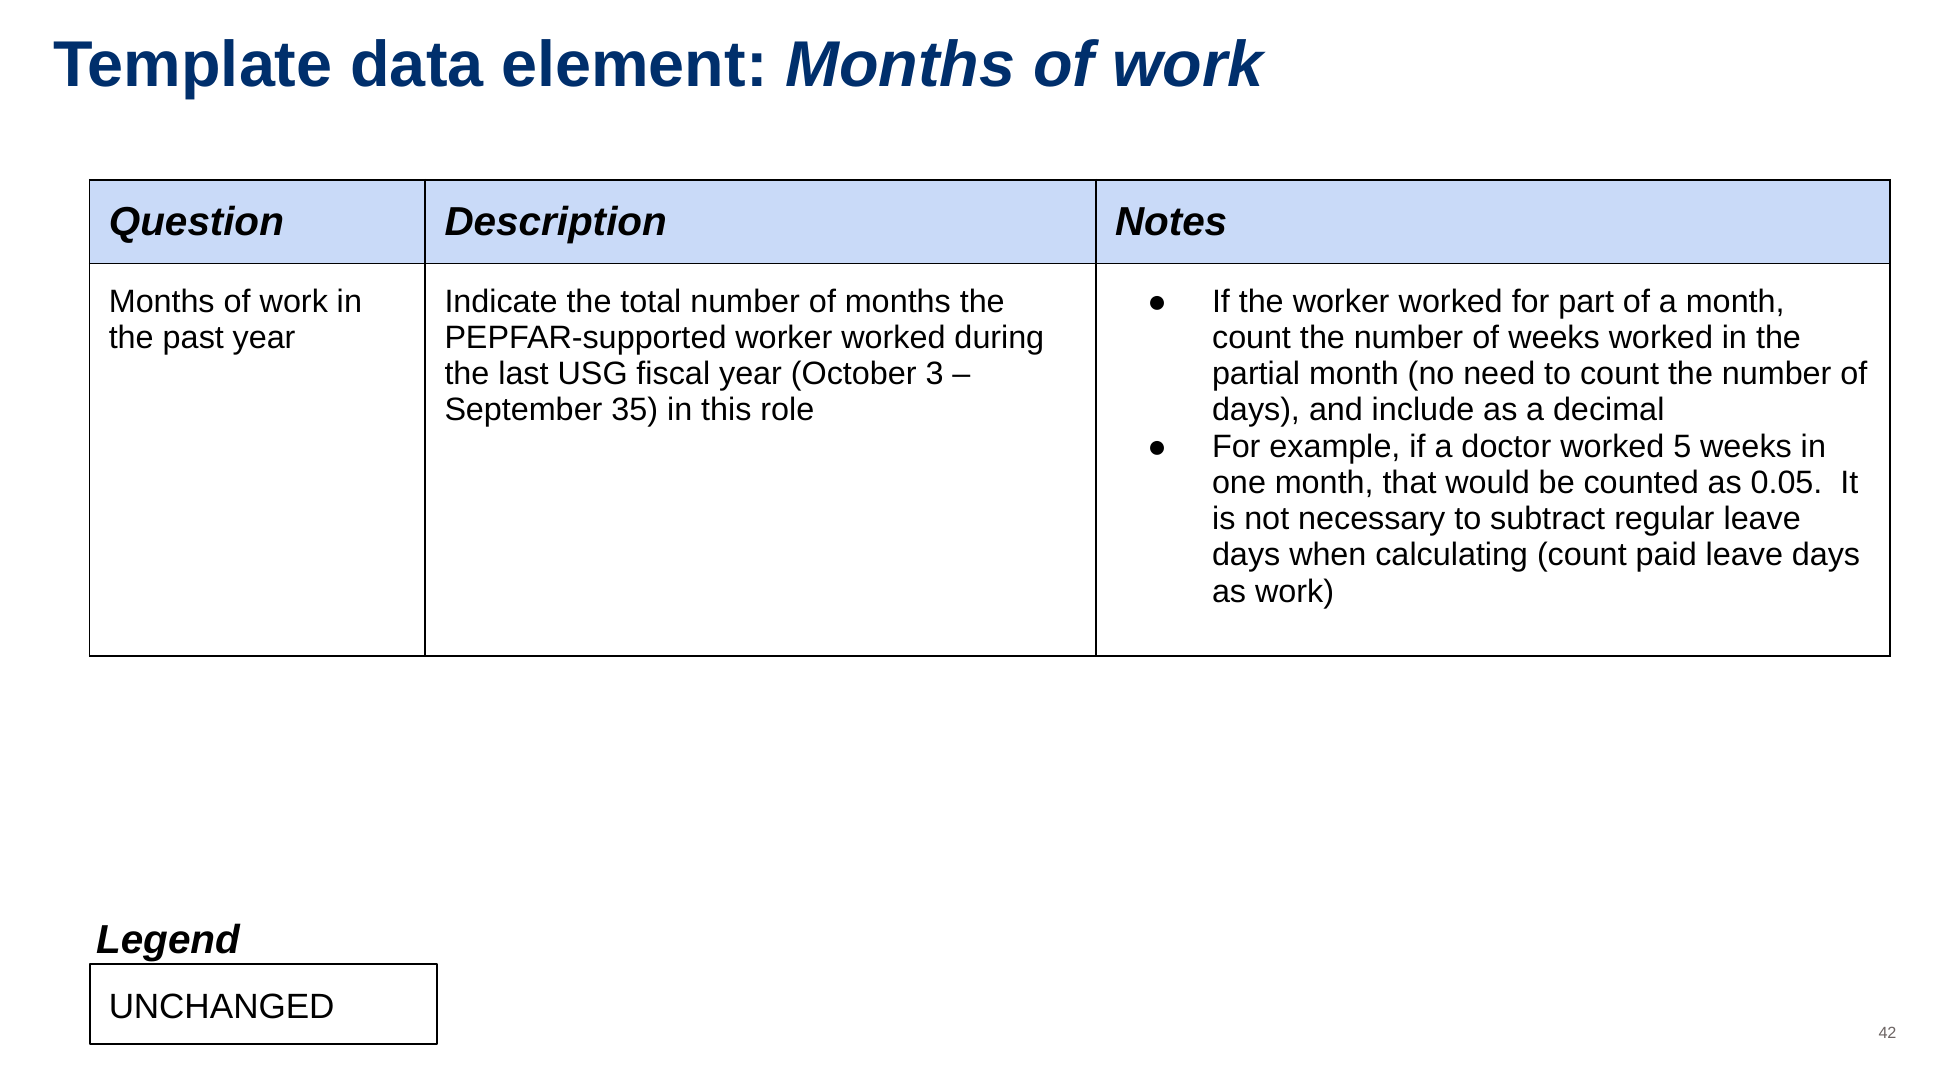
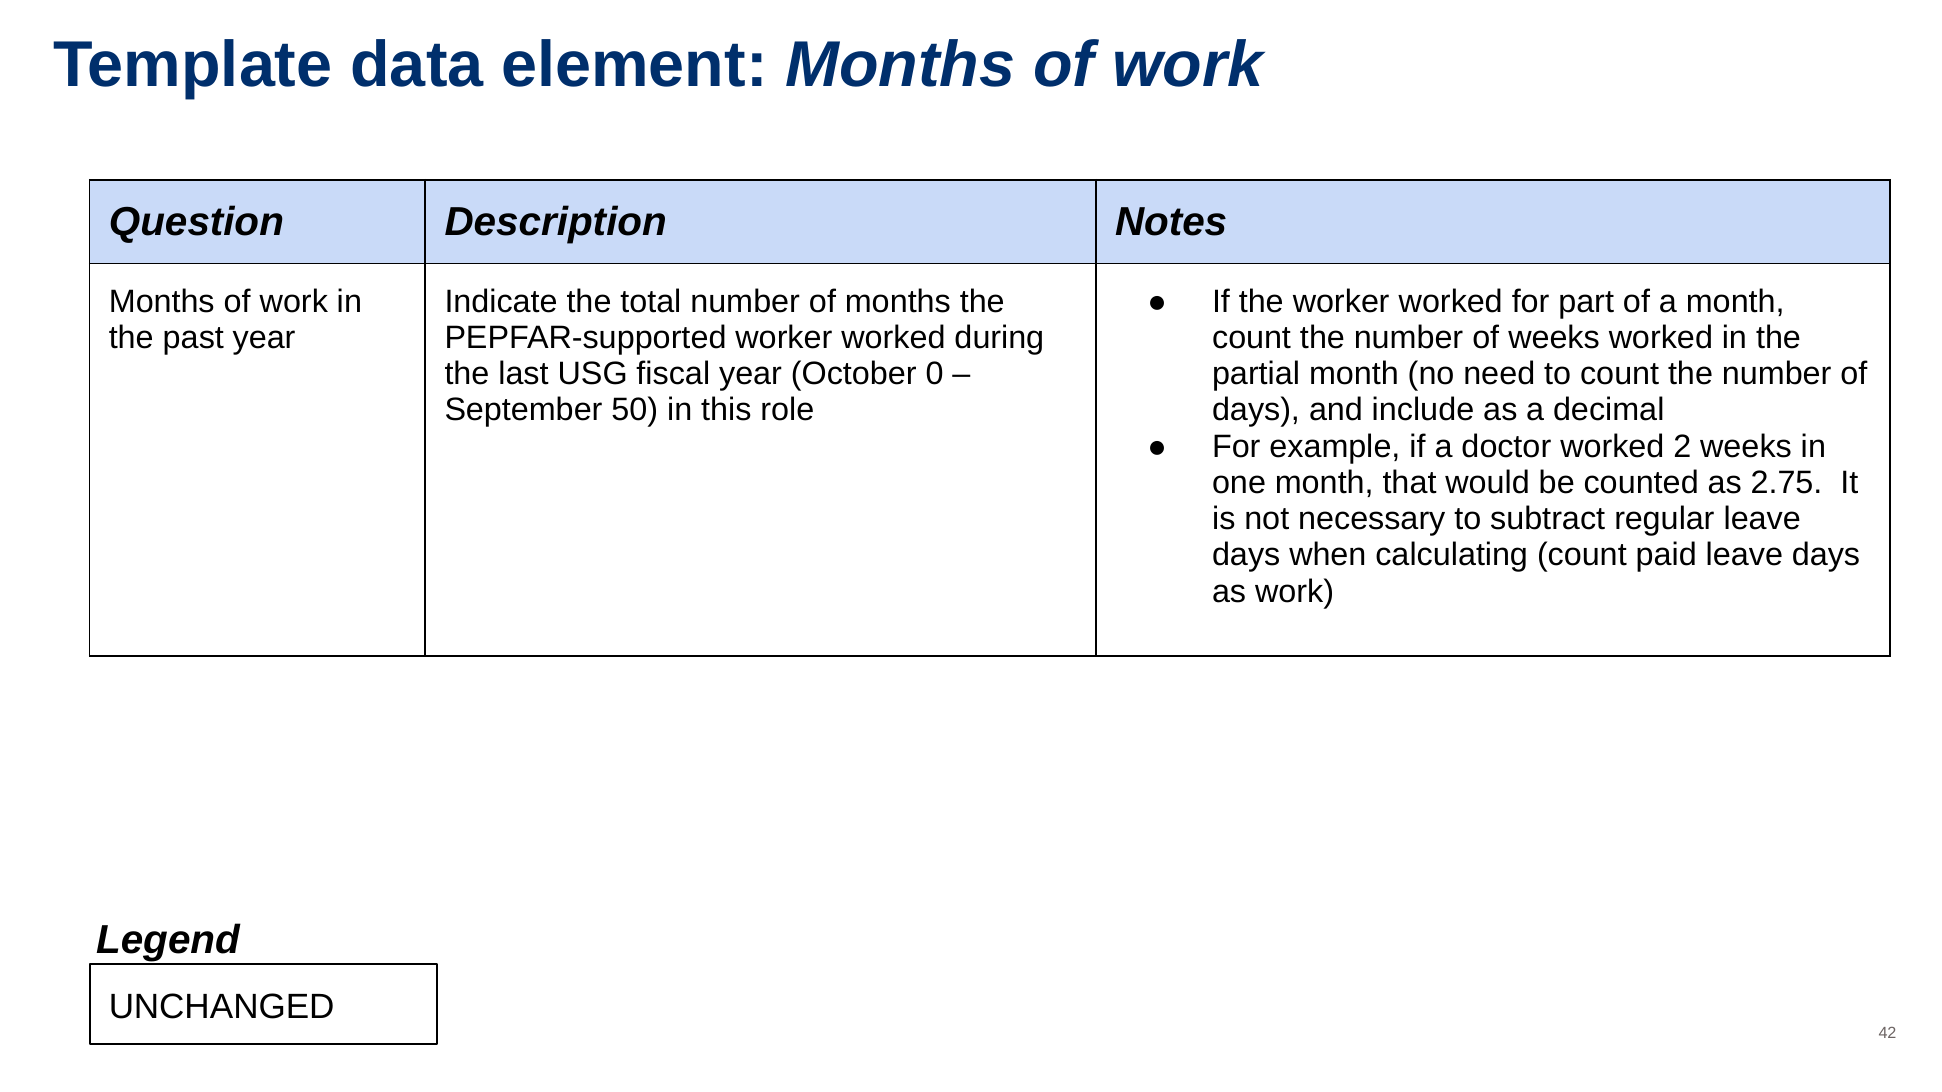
3: 3 -> 0
35: 35 -> 50
5: 5 -> 2
0.05: 0.05 -> 2.75
